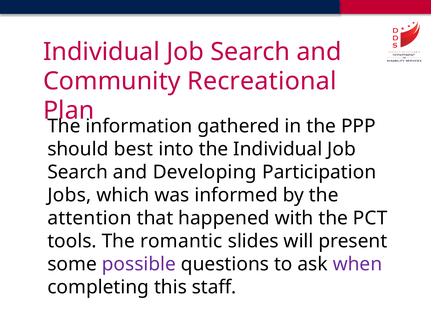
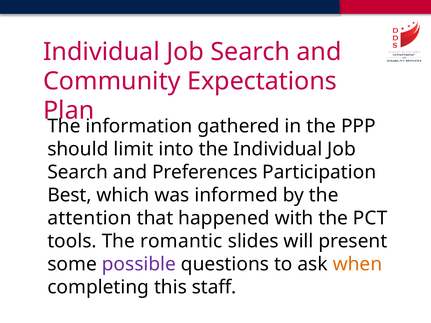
Recreational: Recreational -> Expectations
best: best -> limit
Developing: Developing -> Preferences
Jobs: Jobs -> Best
when colour: purple -> orange
